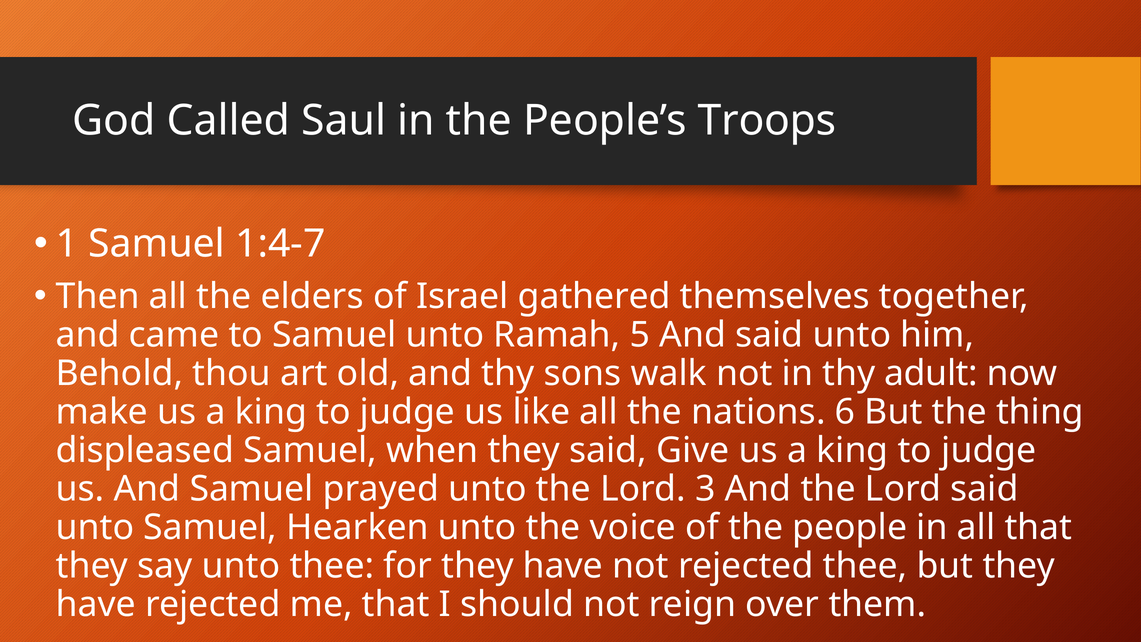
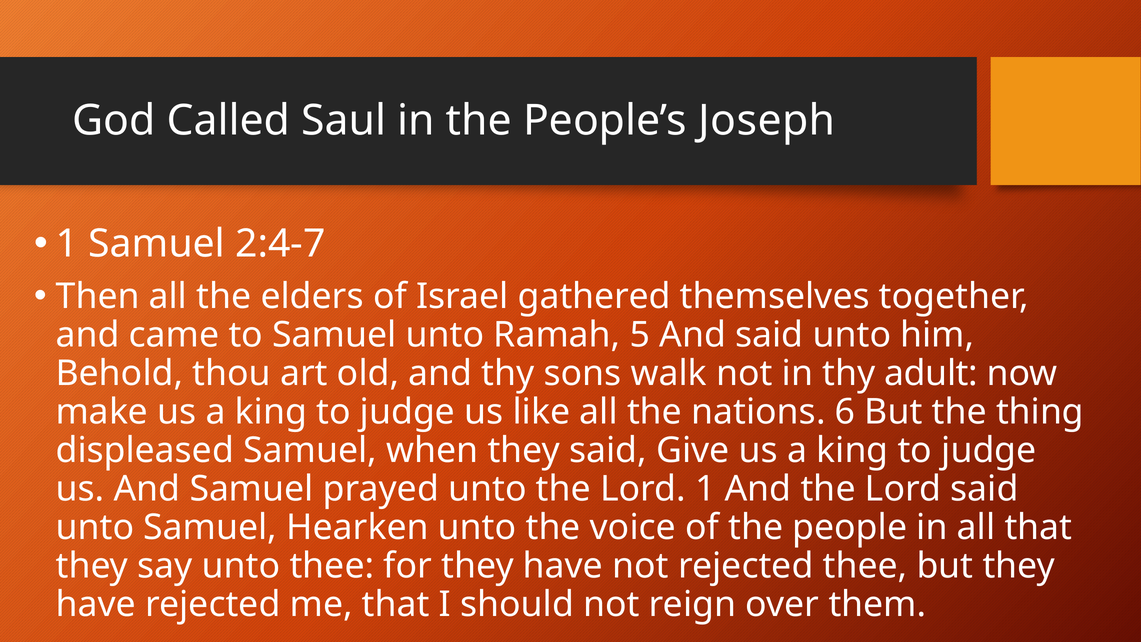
Troops: Troops -> Joseph
1:4-7: 1:4-7 -> 2:4-7
Lord 3: 3 -> 1
